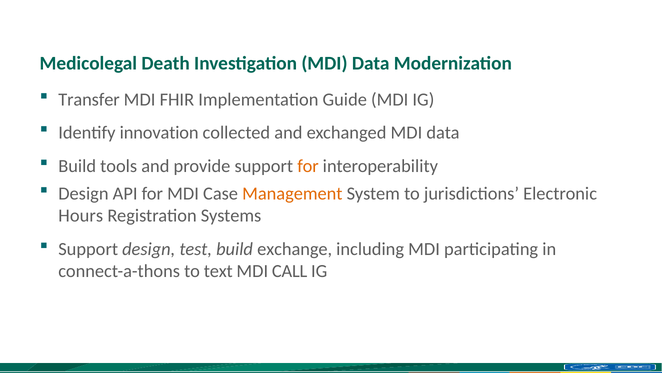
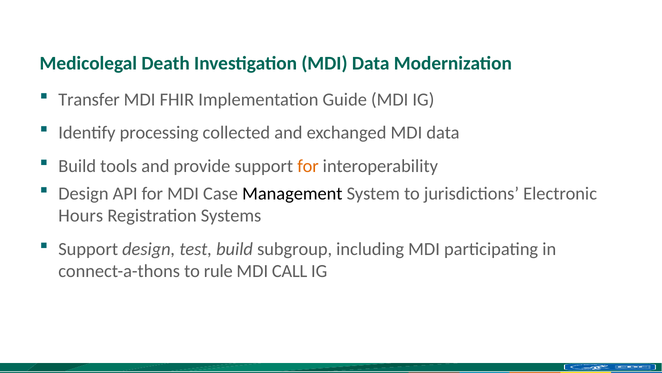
innovation: innovation -> processing
Management colour: orange -> black
exchange: exchange -> subgroup
text: text -> rule
